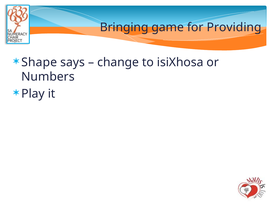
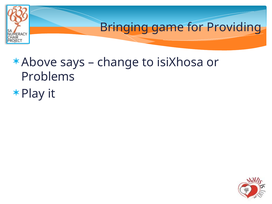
Shape: Shape -> Above
Numbers: Numbers -> Problems
